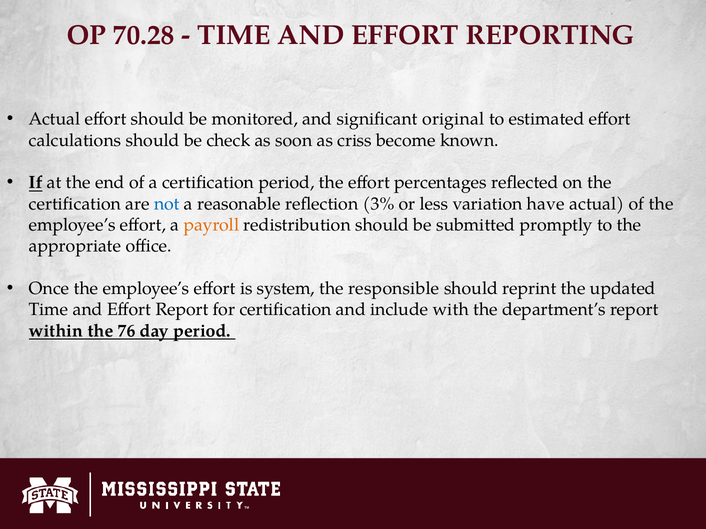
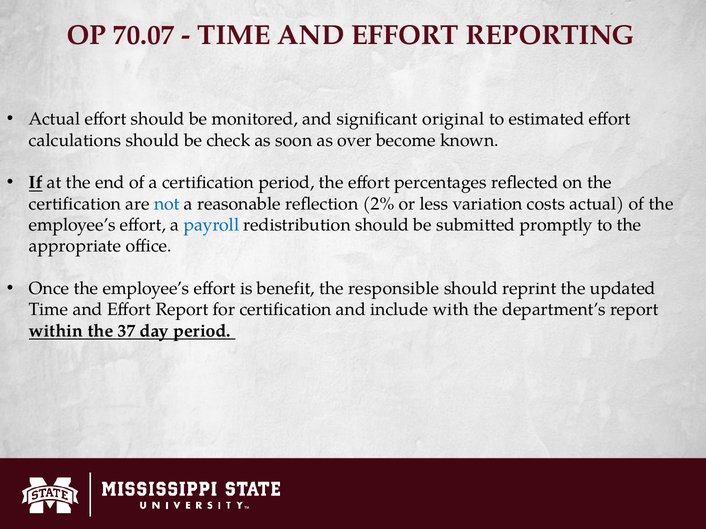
70.28: 70.28 -> 70.07
criss: criss -> over
3%: 3% -> 2%
have: have -> costs
payroll colour: orange -> blue
system: system -> benefit
76: 76 -> 37
